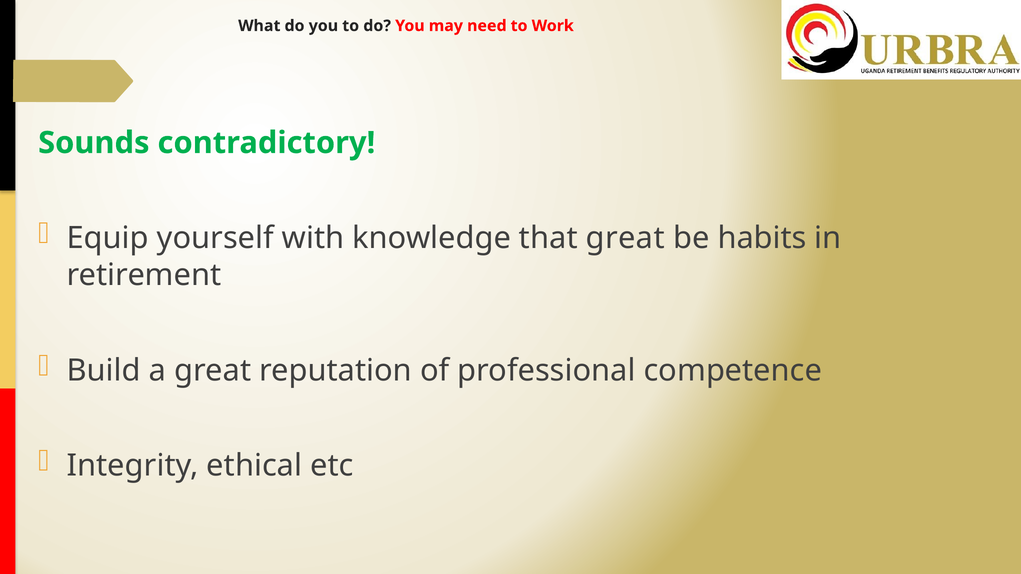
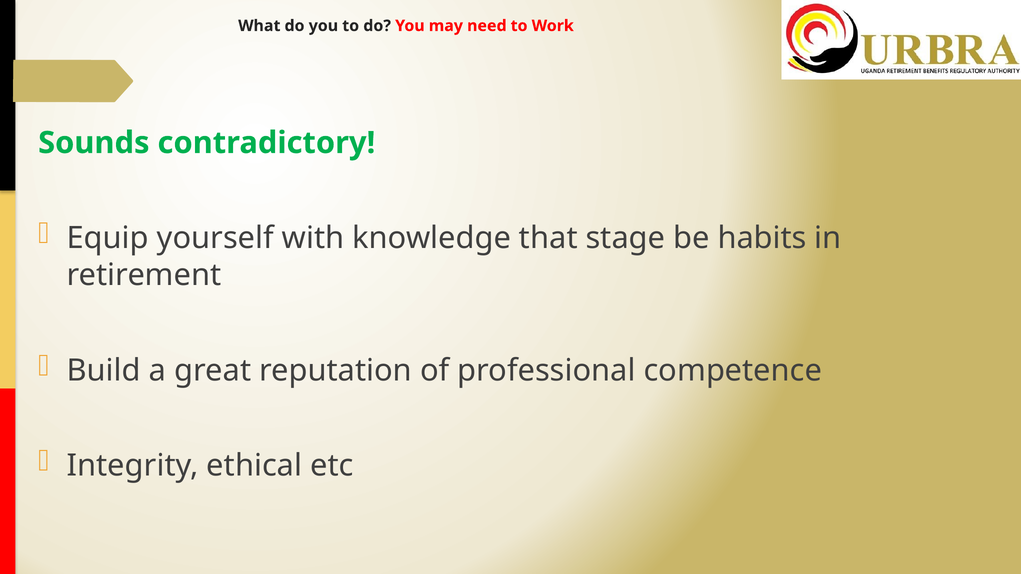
that great: great -> stage
